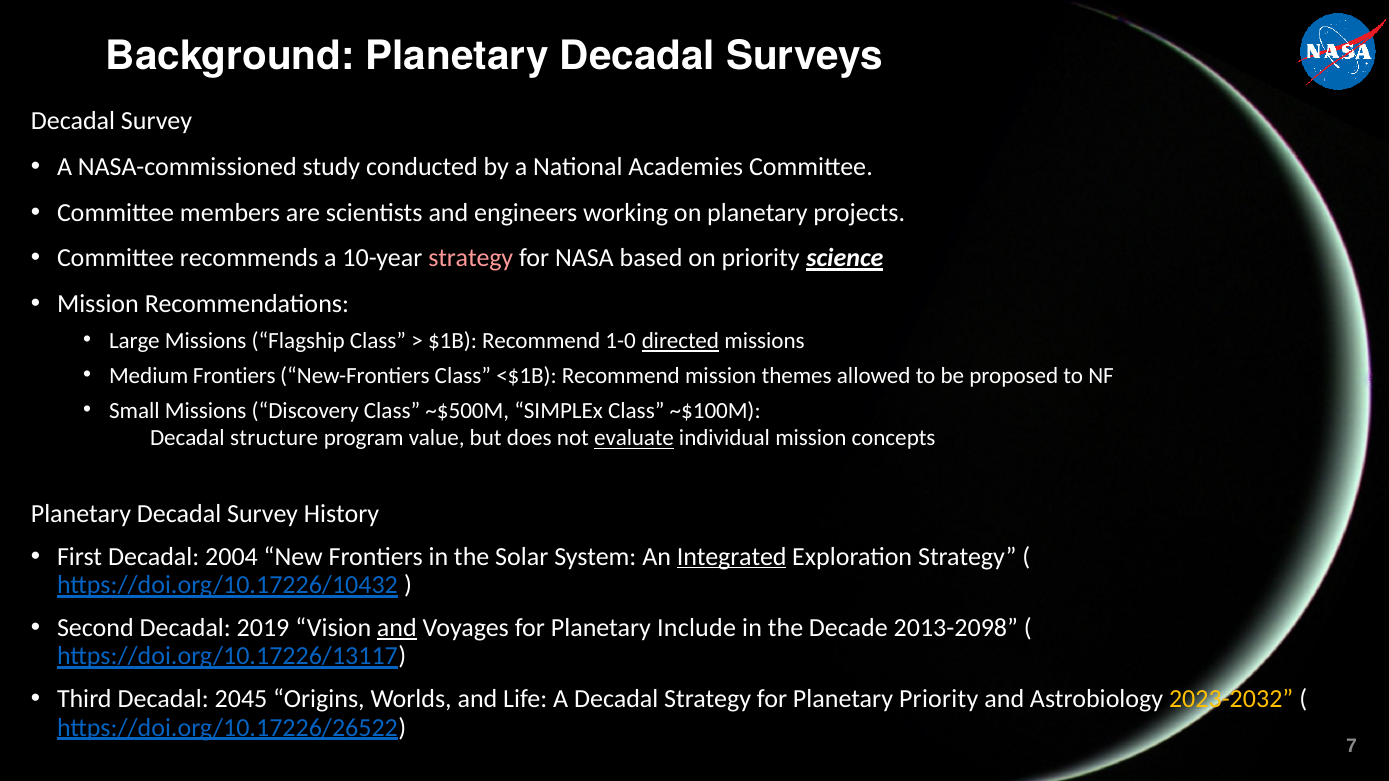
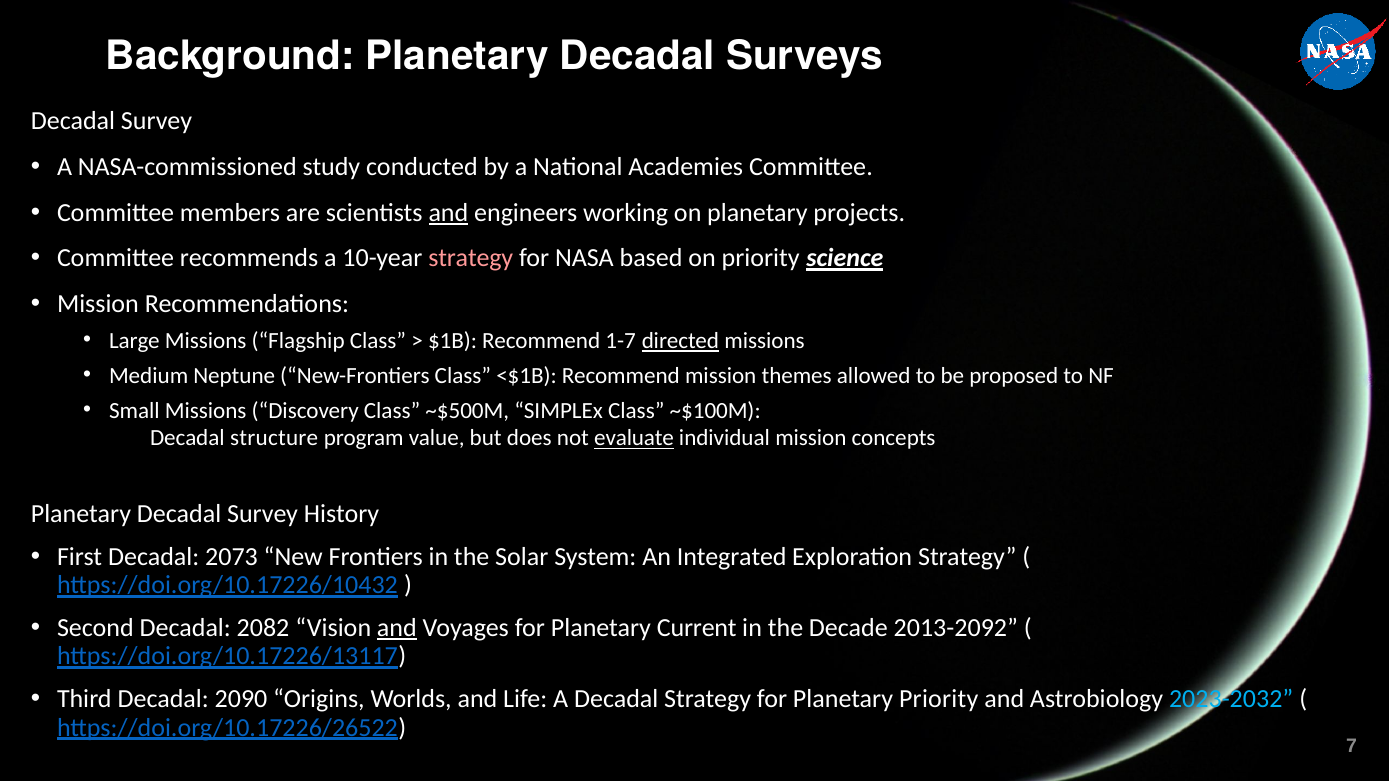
and at (448, 213) underline: none -> present
1-0: 1-0 -> 1-7
Medium Frontiers: Frontiers -> Neptune
2004: 2004 -> 2073
Integrated underline: present -> none
2019: 2019 -> 2082
Include: Include -> Current
2013-2098: 2013-2098 -> 2013-2092
2045: 2045 -> 2090
2023-2032 colour: yellow -> light blue
